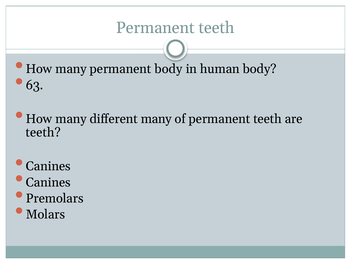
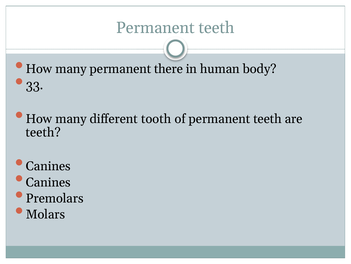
permanent body: body -> there
63: 63 -> 33
different many: many -> tooth
